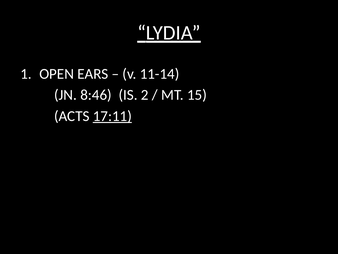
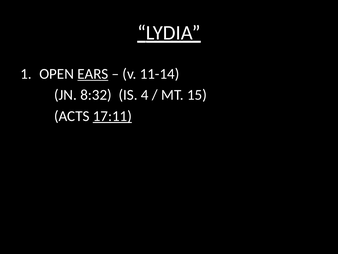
EARS underline: none -> present
8:46: 8:46 -> 8:32
2: 2 -> 4
